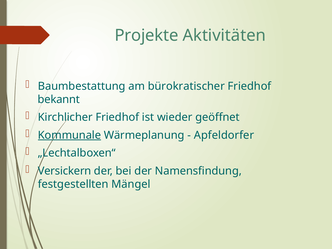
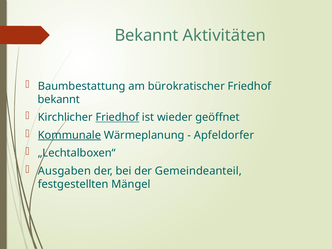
Projekte at (146, 35): Projekte -> Bekannt
Friedhof at (117, 117) underline: none -> present
Versickern: Versickern -> Ausgaben
Namensfindung: Namensfindung -> Gemeindeanteil
